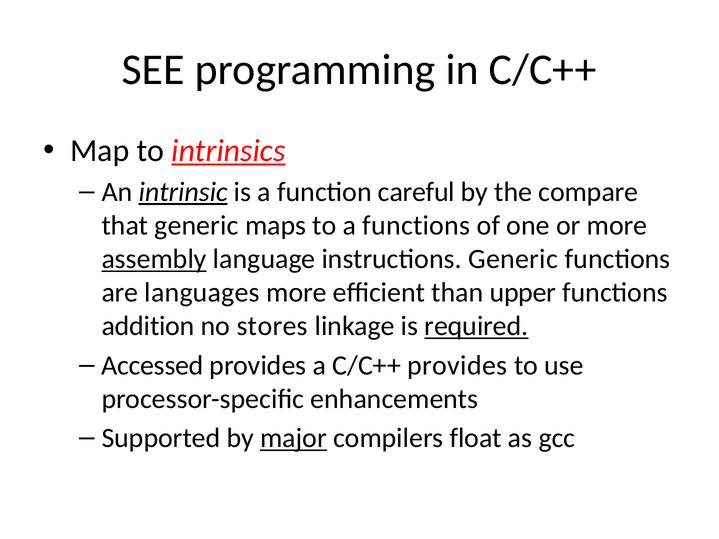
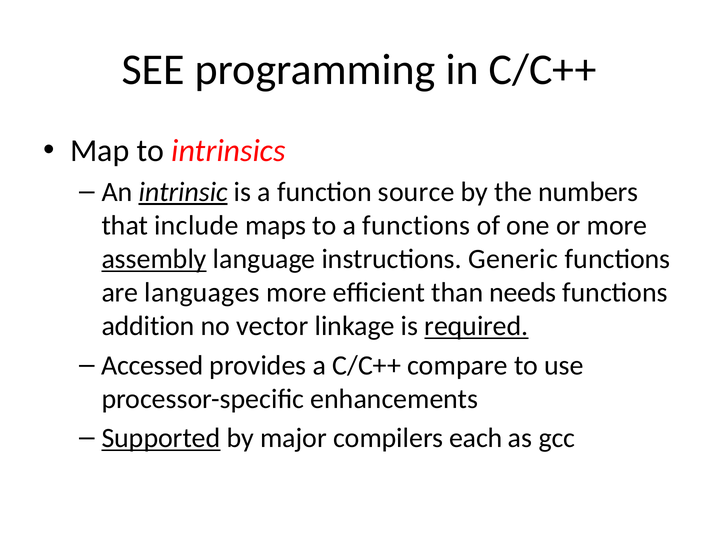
intrinsics underline: present -> none
careful: careful -> source
compare: compare -> numbers
that generic: generic -> include
upper: upper -> needs
stores: stores -> vector
C/C++ provides: provides -> compare
Supported underline: none -> present
major underline: present -> none
float: float -> each
